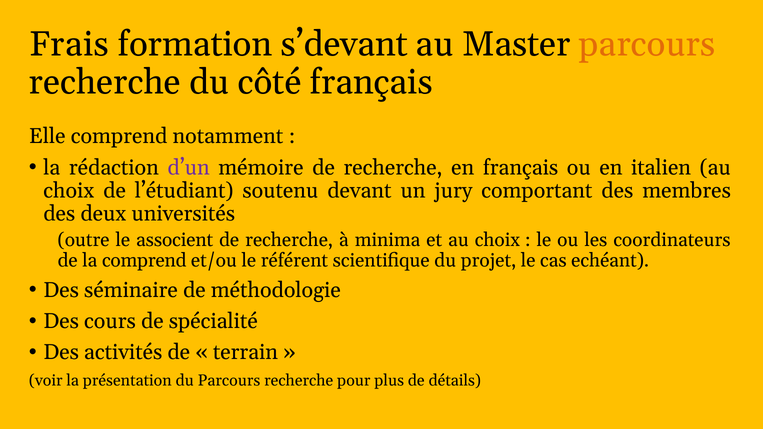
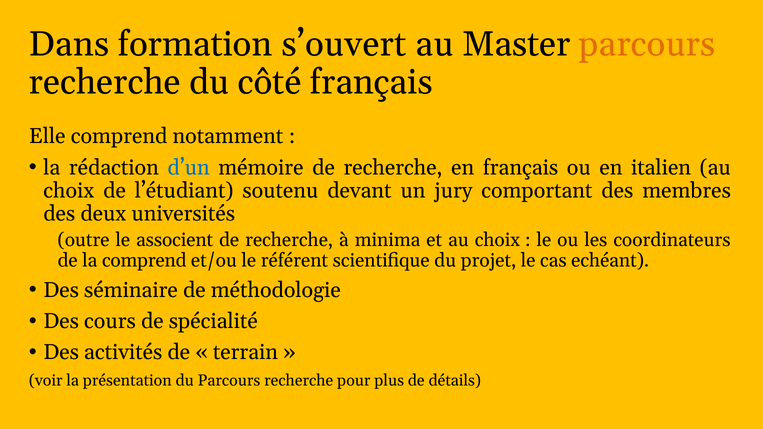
Frais: Frais -> Dans
s’devant: s’devant -> s’ouvert
d’un colour: purple -> blue
